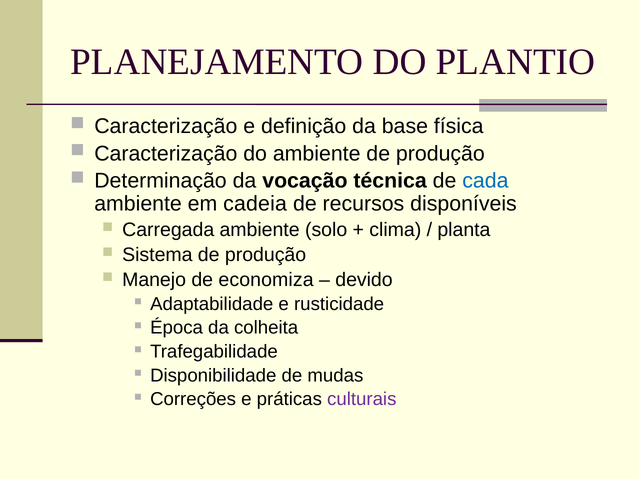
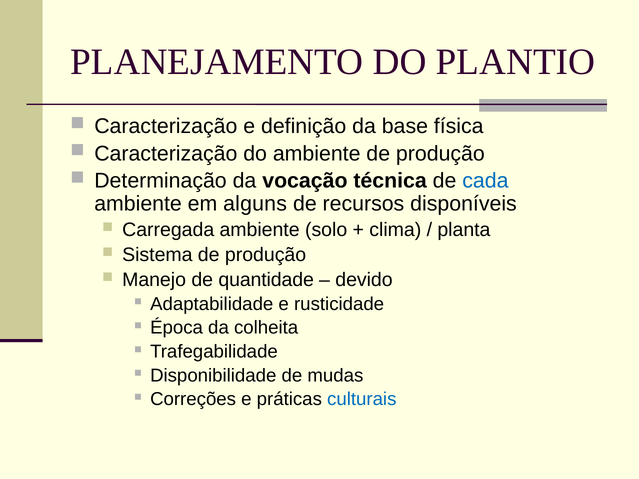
cadeia: cadeia -> alguns
economiza: economiza -> quantidade
culturais colour: purple -> blue
